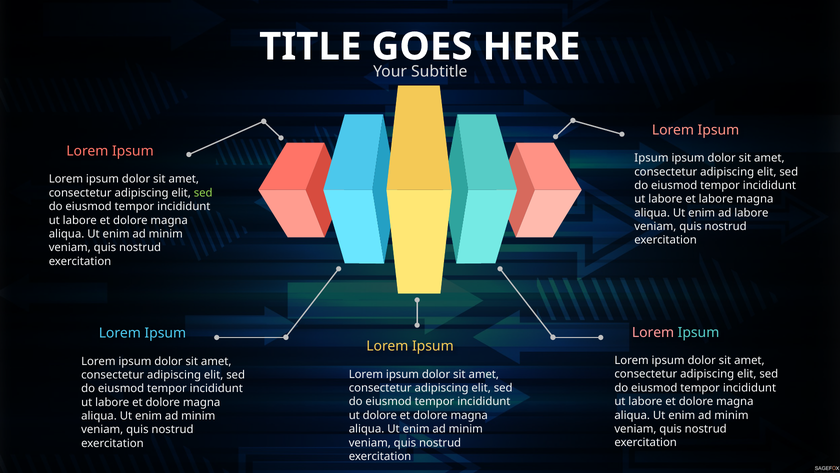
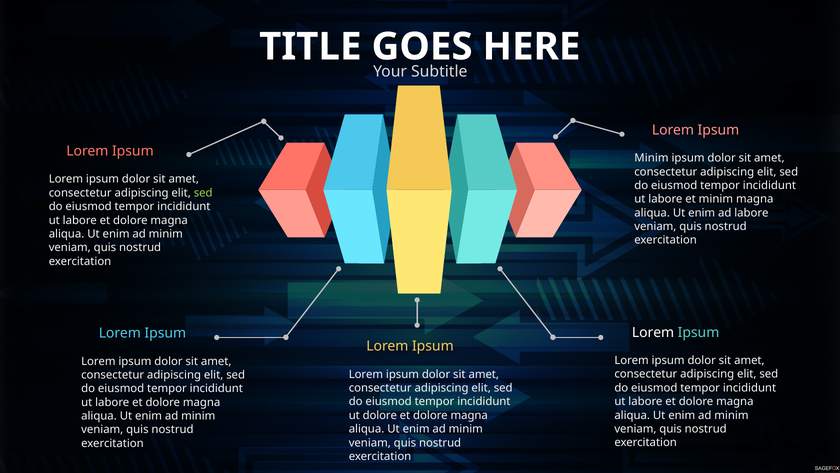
Ipsum at (651, 158): Ipsum -> Minim
et labore: labore -> minim
Lorem at (653, 332) colour: pink -> white
